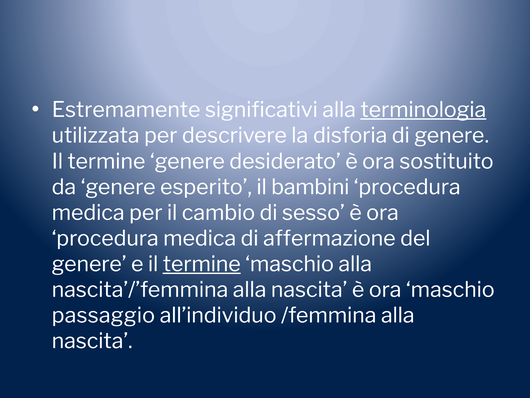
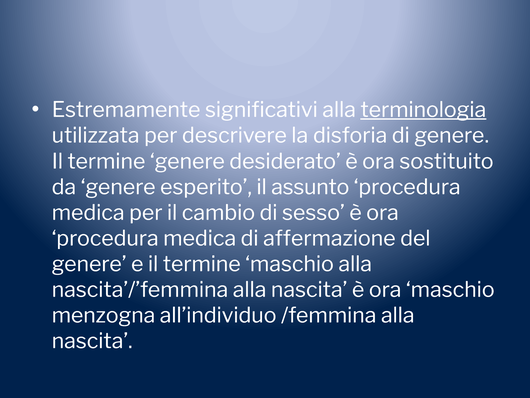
bambini: bambini -> assunto
termine at (202, 264) underline: present -> none
passaggio: passaggio -> menzogna
